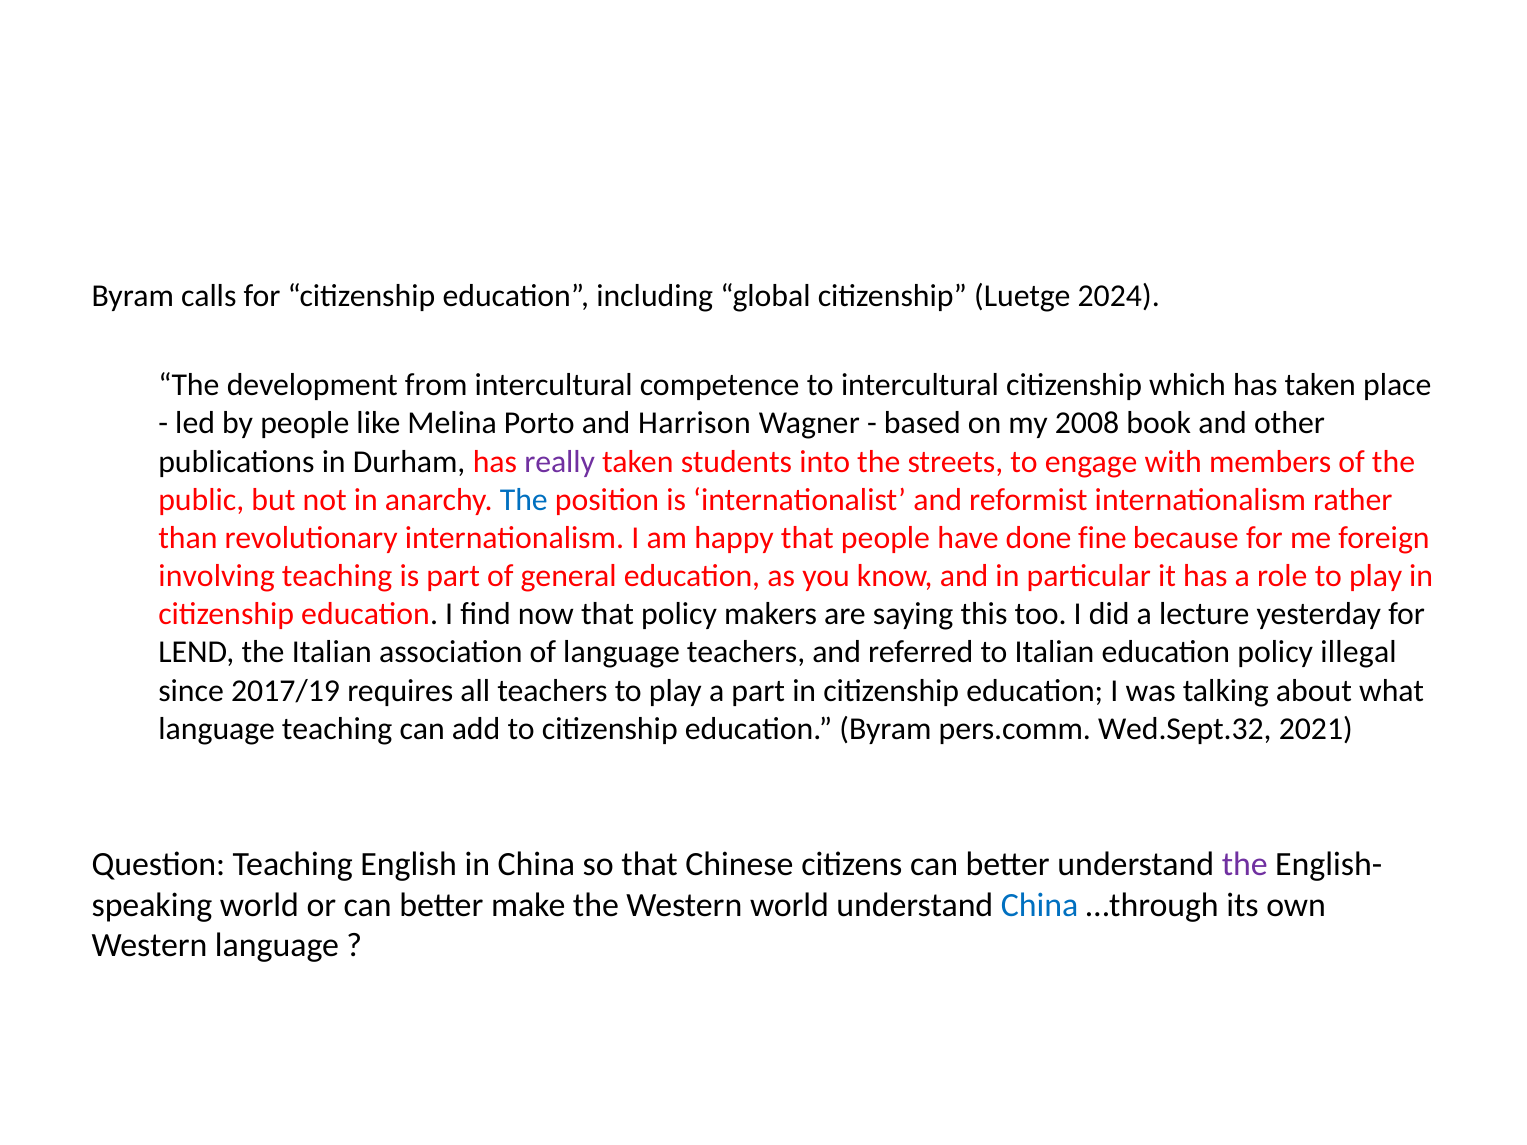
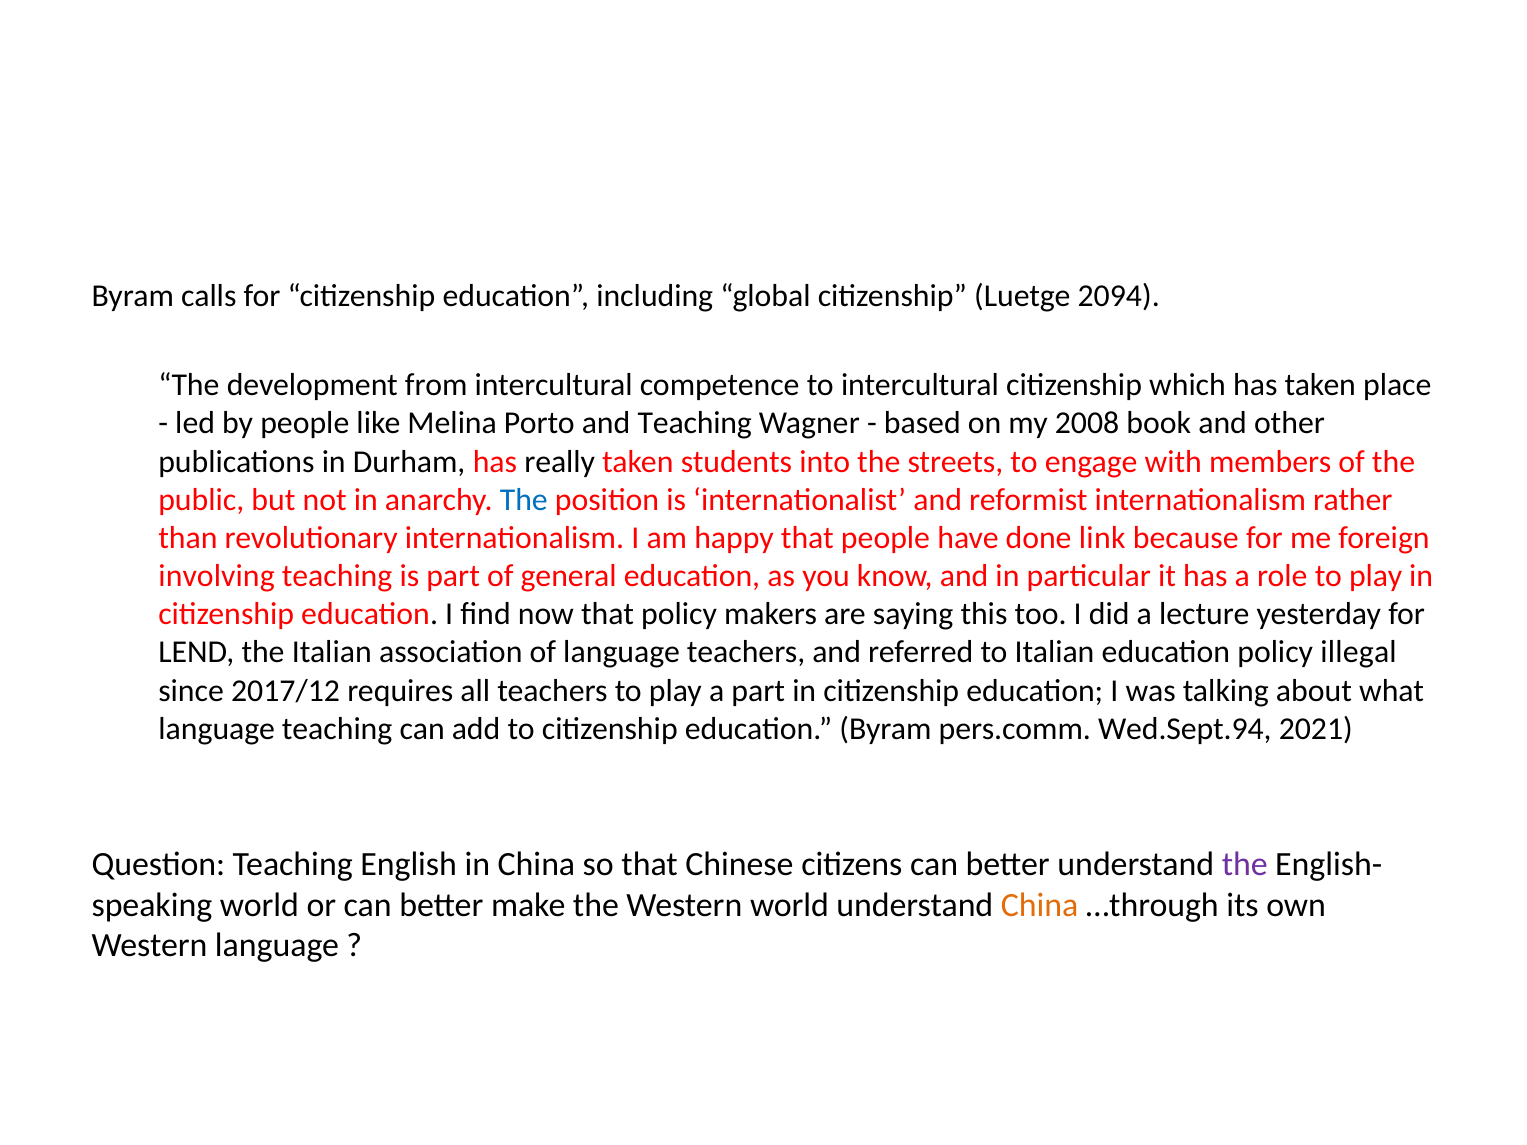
2024: 2024 -> 2094
and Harrison: Harrison -> Teaching
really colour: purple -> black
fine: fine -> link
2017/19: 2017/19 -> 2017/12
Wed.Sept.32: Wed.Sept.32 -> Wed.Sept.94
China at (1040, 905) colour: blue -> orange
